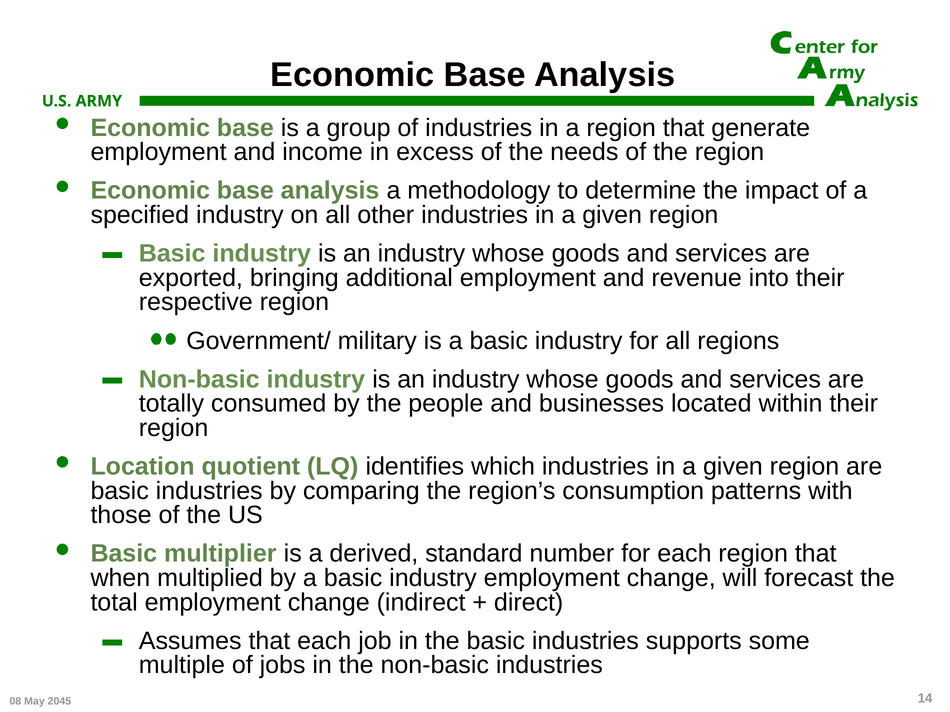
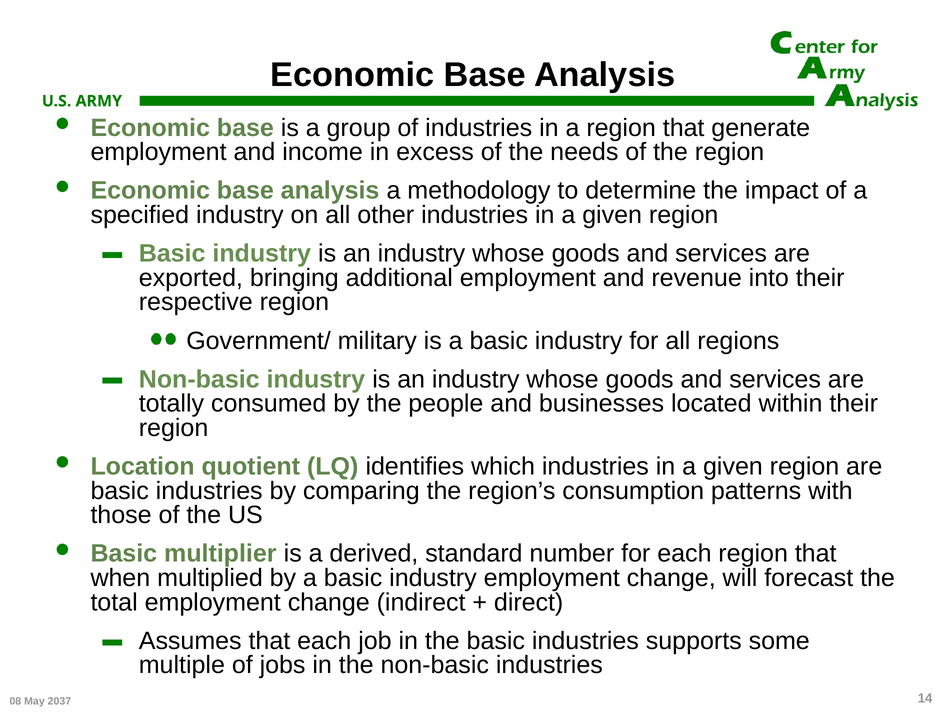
2045: 2045 -> 2037
